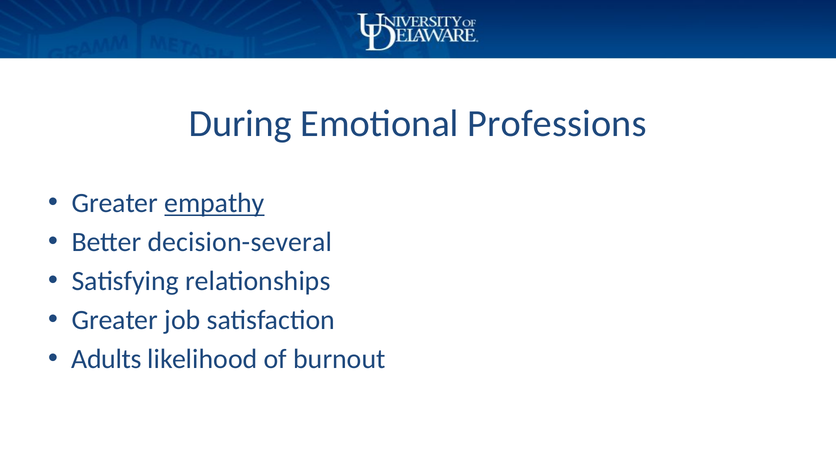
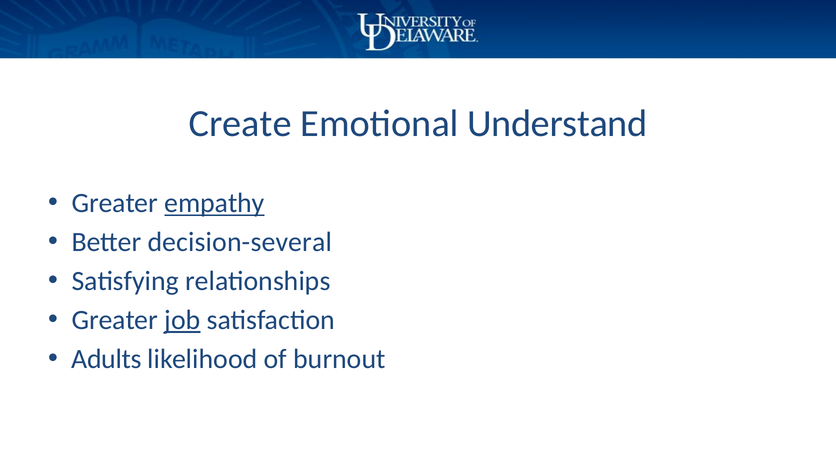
During: During -> Create
Professions: Professions -> Understand
job underline: none -> present
